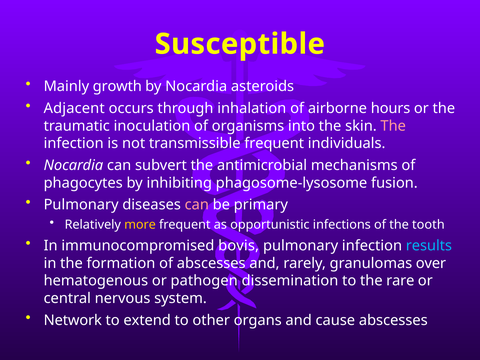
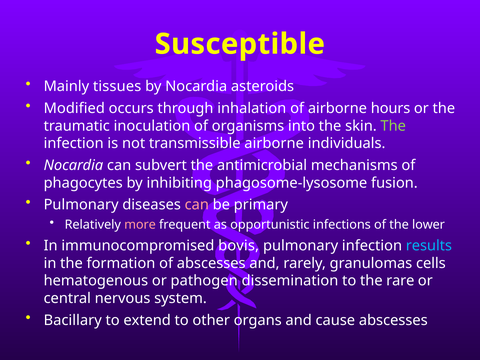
growth: growth -> tissues
Adjacent: Adjacent -> Modified
The at (393, 126) colour: pink -> light green
transmissible frequent: frequent -> airborne
more colour: yellow -> pink
tooth: tooth -> lower
over: over -> cells
Network: Network -> Bacillary
